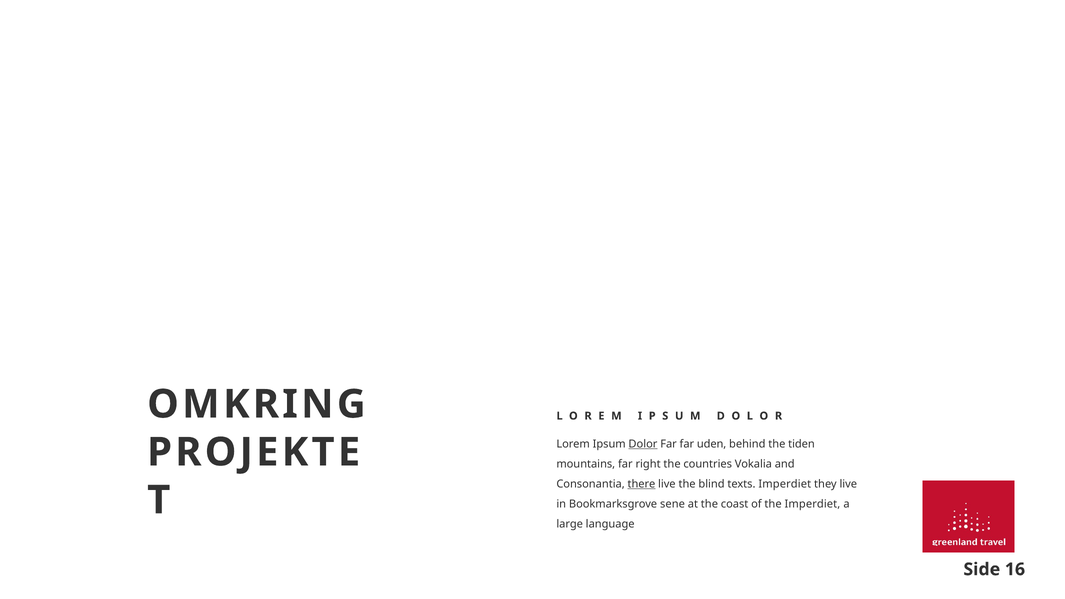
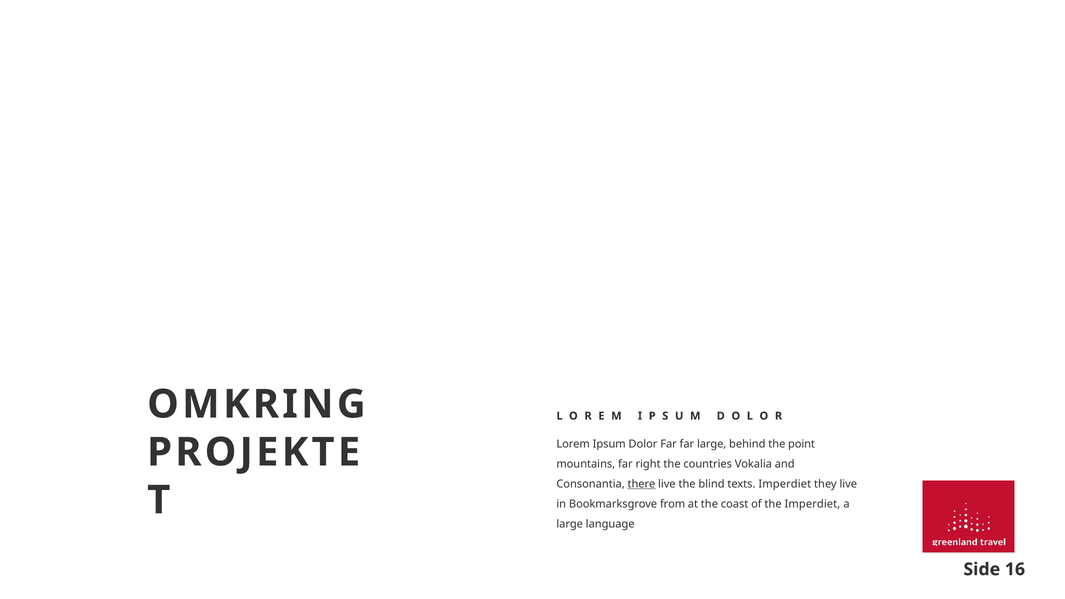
Dolor underline: present -> none
far uden: uden -> large
tiden: tiden -> point
sene: sene -> from
